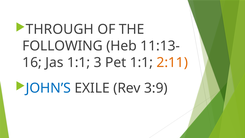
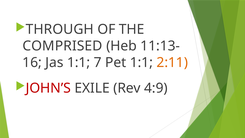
FOLLOWING: FOLLOWING -> COMPRISED
3: 3 -> 7
JOHN’S colour: blue -> red
3:9: 3:9 -> 4:9
